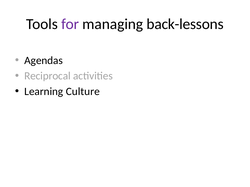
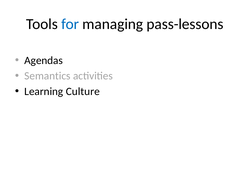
for colour: purple -> blue
back-lessons: back-lessons -> pass-lessons
Reciprocal: Reciprocal -> Semantics
